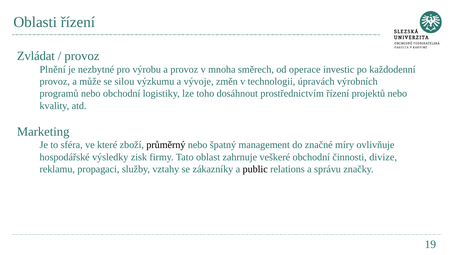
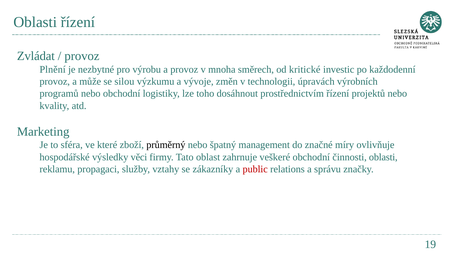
operace: operace -> kritické
zisk: zisk -> věci
činnosti divize: divize -> oblasti
public colour: black -> red
